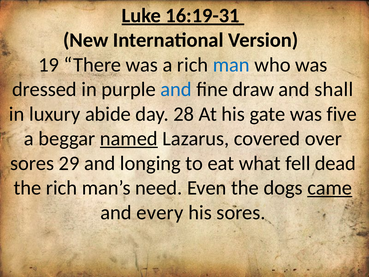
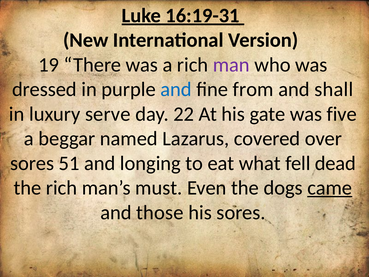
man colour: blue -> purple
draw: draw -> from
abide: abide -> serve
28: 28 -> 22
named underline: present -> none
29: 29 -> 51
need: need -> must
every: every -> those
